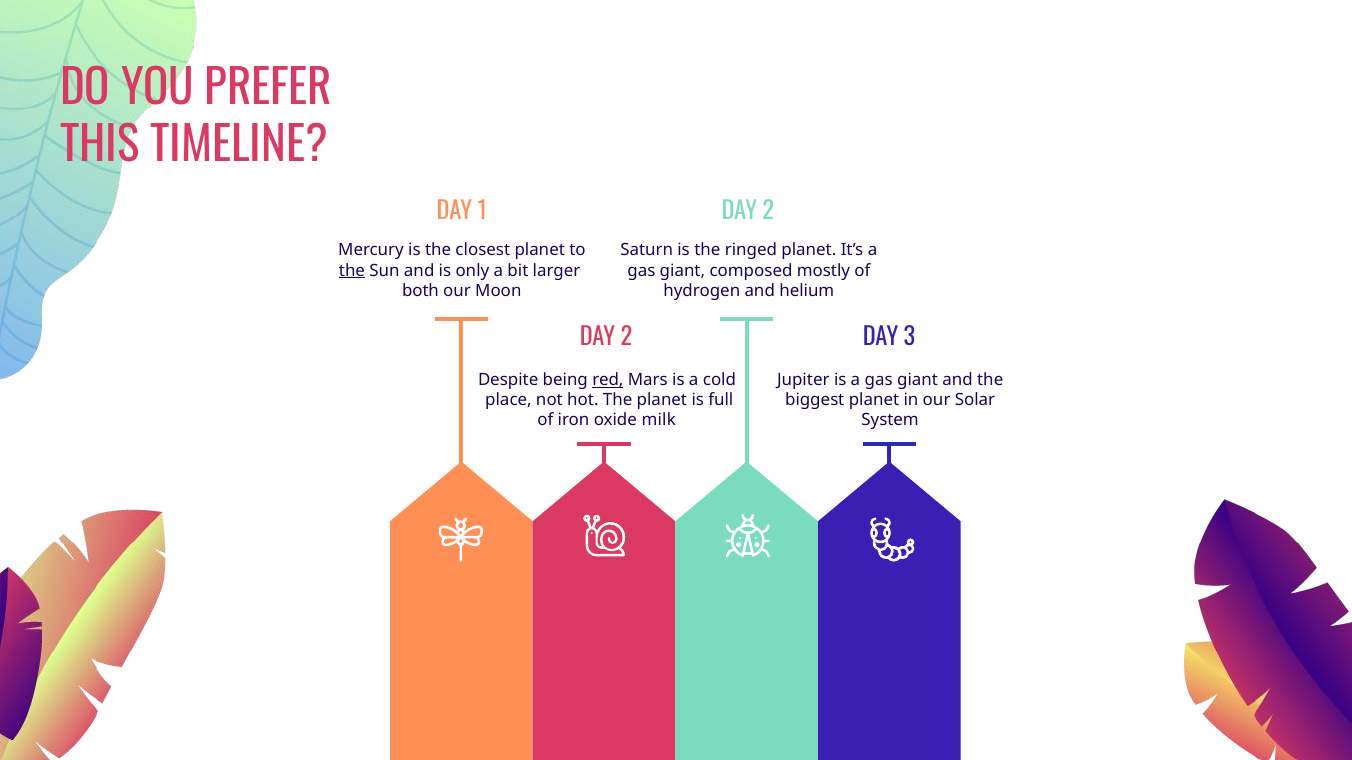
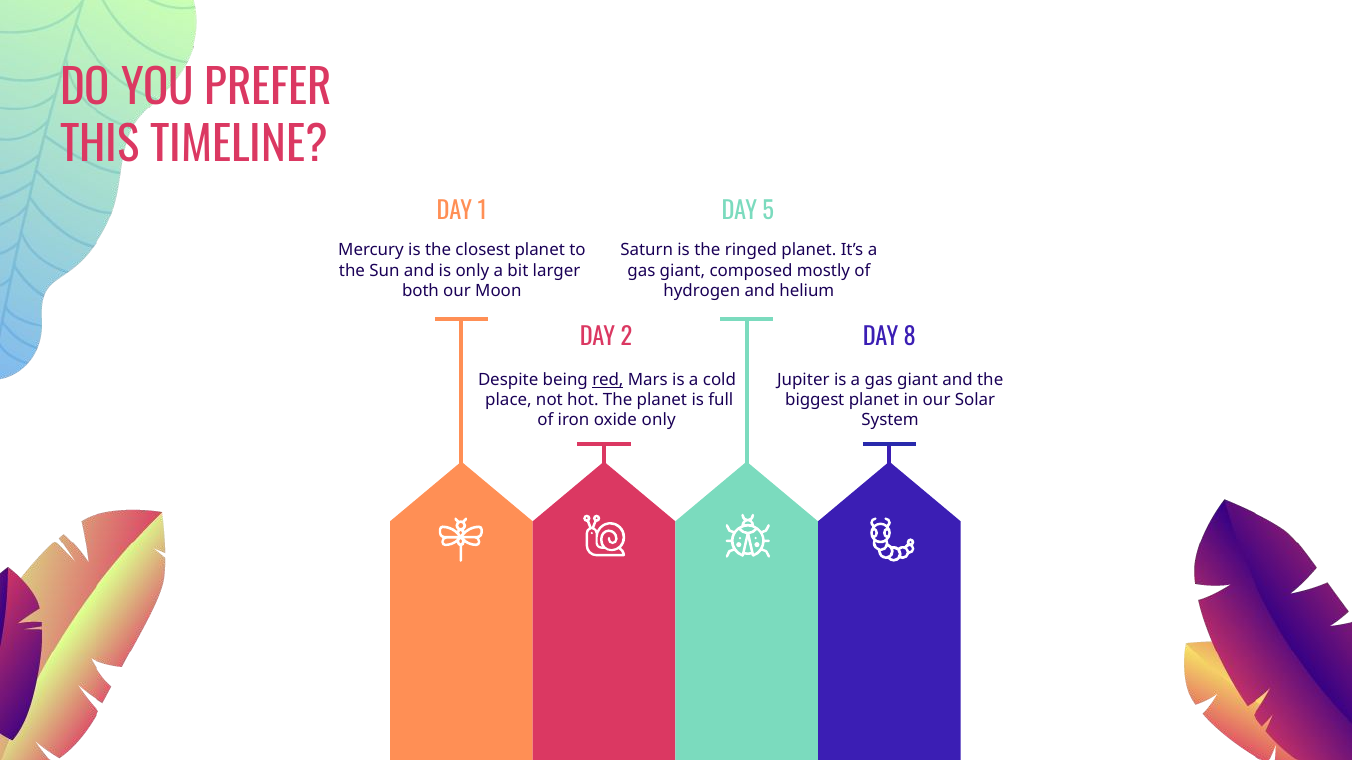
2 at (768, 211): 2 -> 5
the at (352, 271) underline: present -> none
3: 3 -> 8
oxide milk: milk -> only
